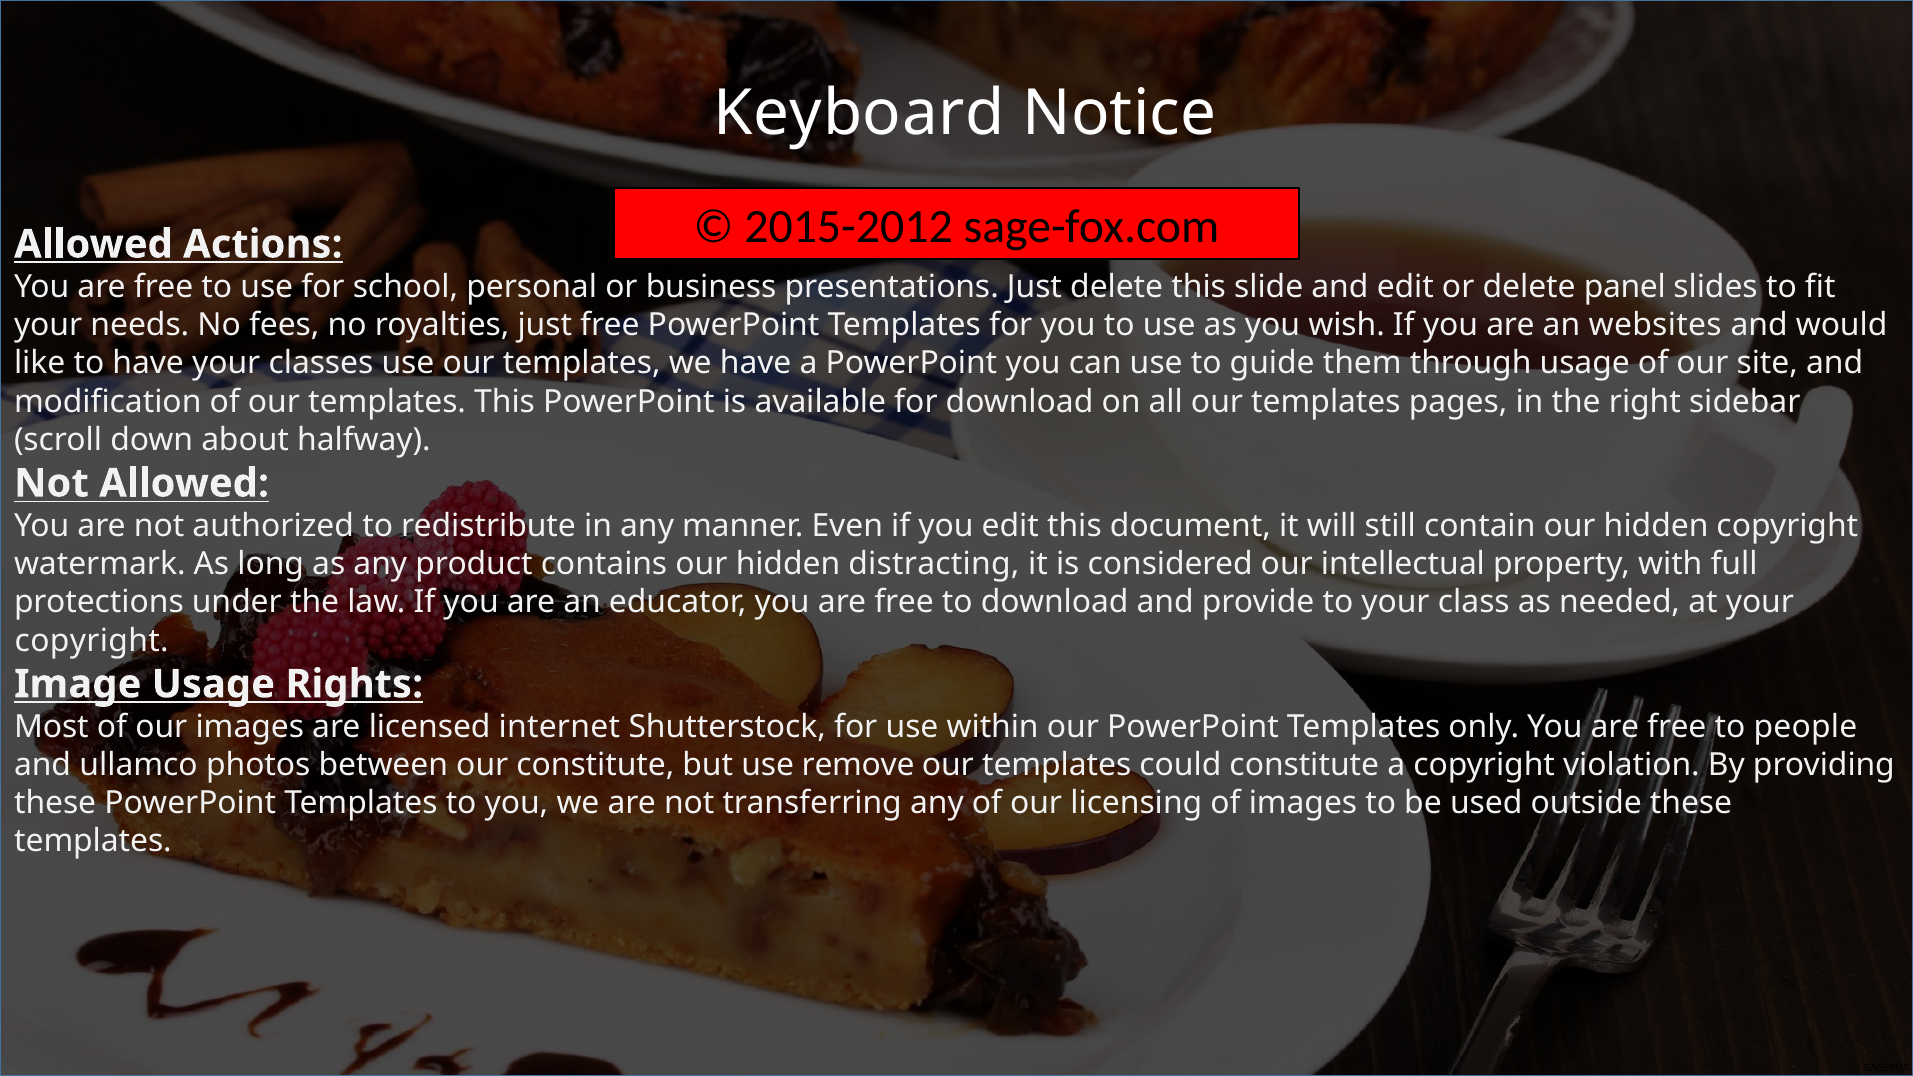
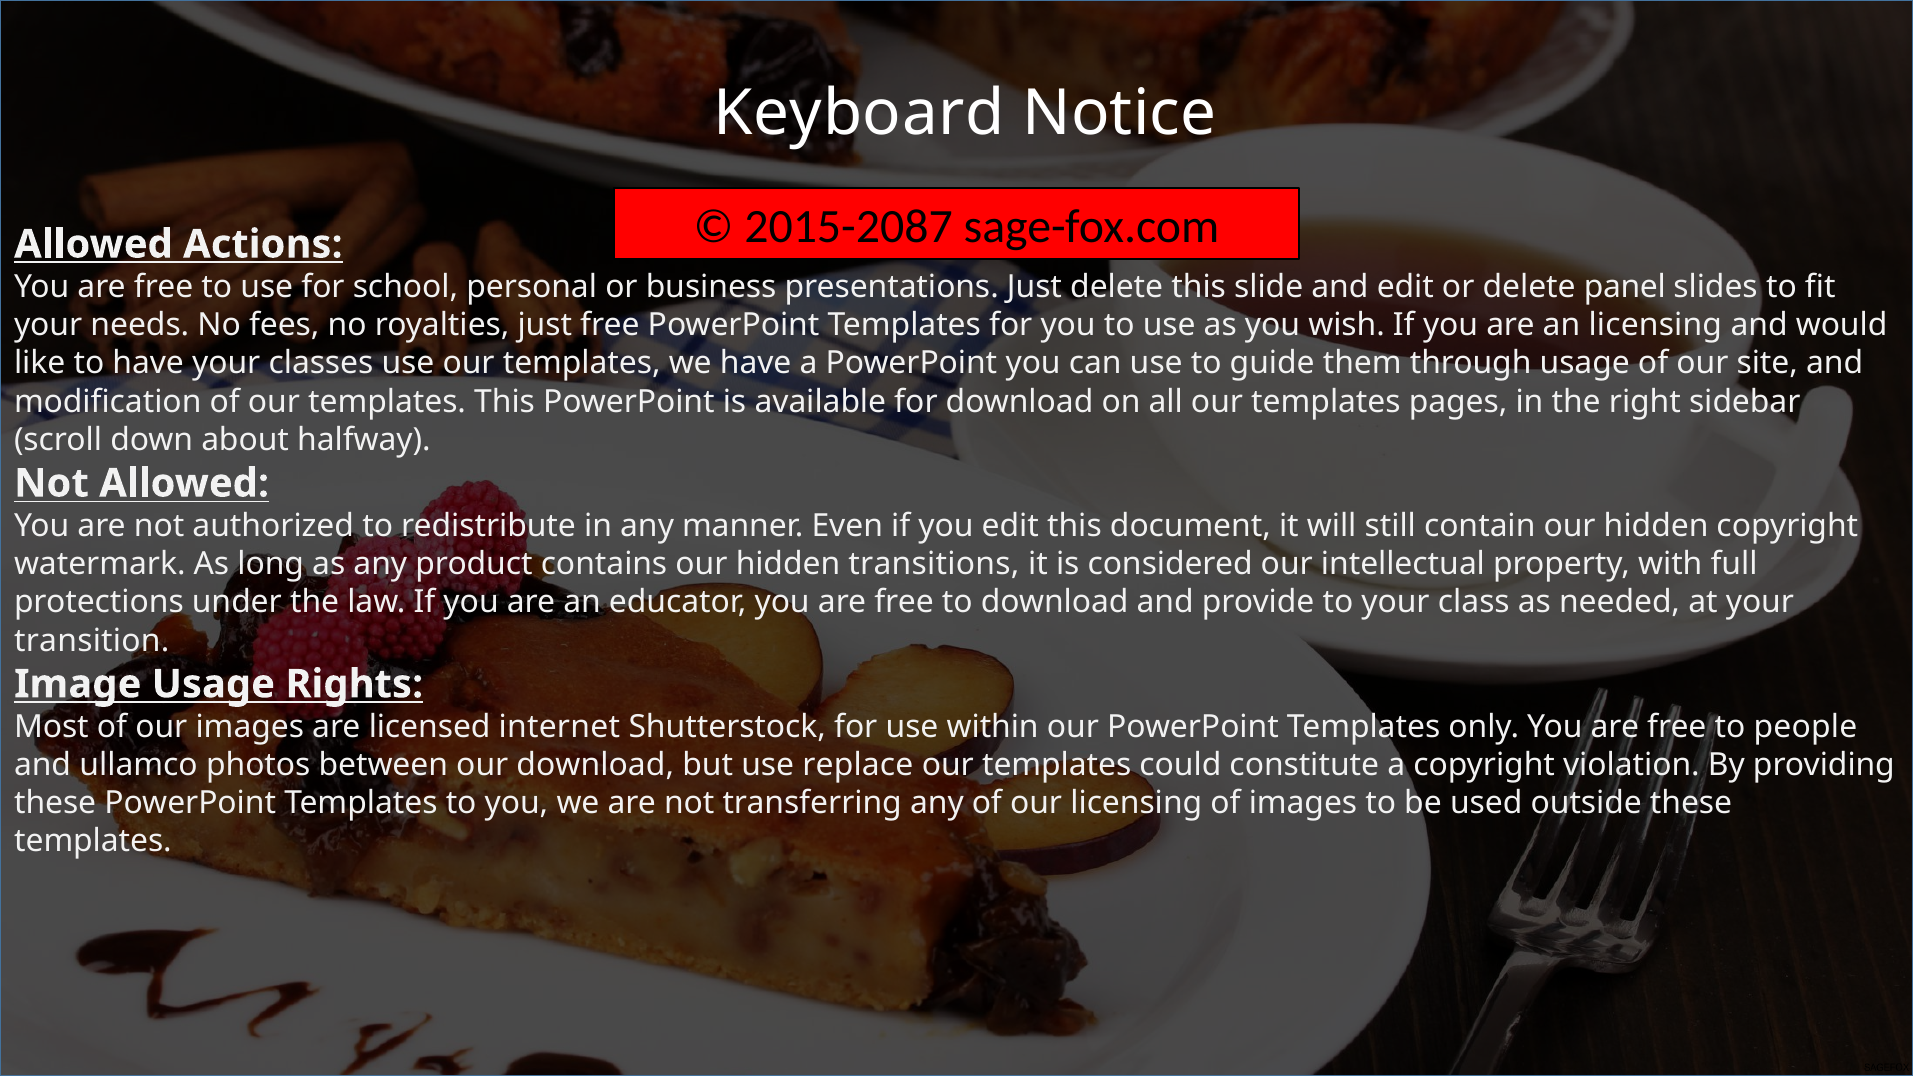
2015-2012: 2015-2012 -> 2015-2087
an websites: websites -> licensing
distracting: distracting -> transitions
copyright at (92, 641): copyright -> transition
our constitute: constitute -> download
remove: remove -> replace
